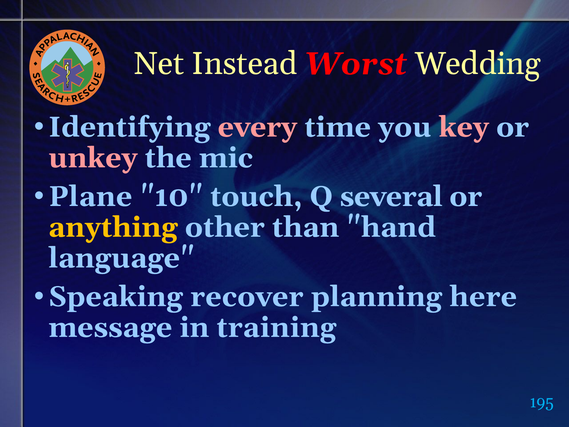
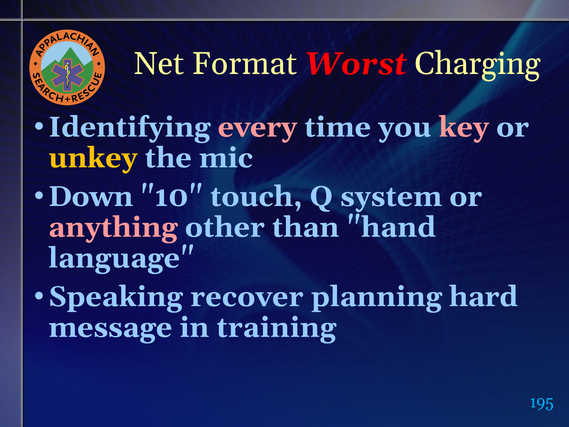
Instead: Instead -> Format
Wedding: Wedding -> Charging
unkey colour: pink -> yellow
Plane: Plane -> Down
several: several -> system
anything colour: yellow -> pink
here: here -> hard
